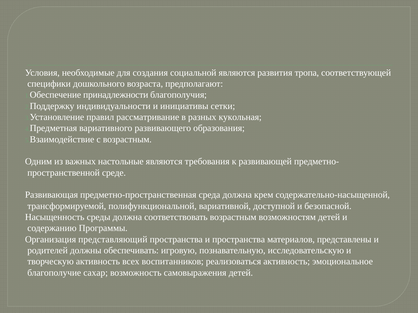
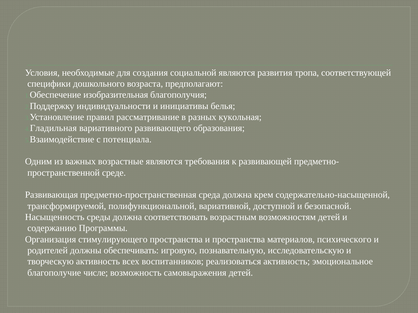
принадлежности: принадлежности -> изобразительная
сетки: сетки -> белья
Предметная: Предметная -> Гладильная
с возрастным: возрастным -> потенциала
настольные: настольные -> возрастные
представляющий: представляющий -> стимулирующего
представлены: представлены -> психического
сахар: сахар -> числе
